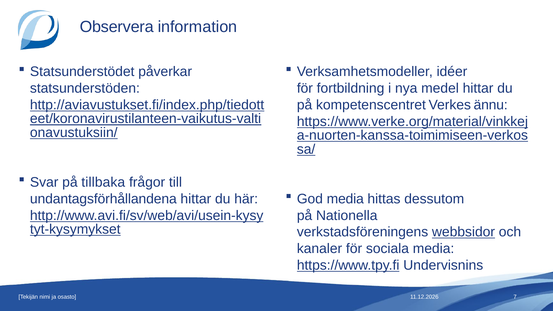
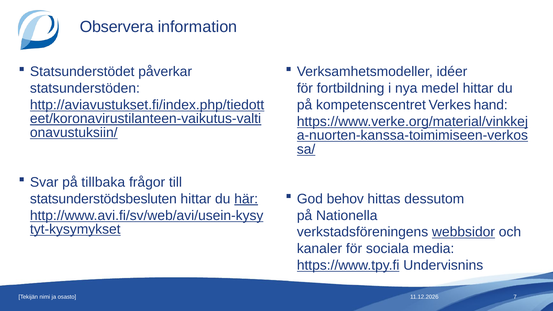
ännu: ännu -> hand
God media: media -> behov
undantagsförhållandena: undantagsförhållandena -> statsunderstödsbesluten
här underline: none -> present
